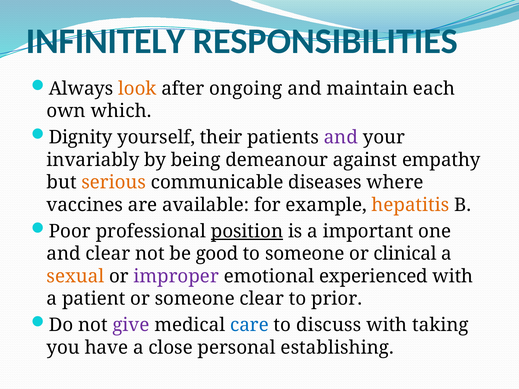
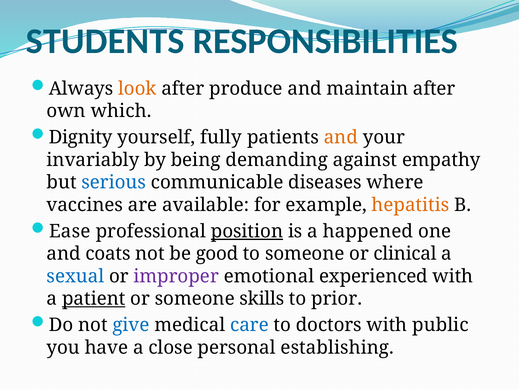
INFINITELY: INFINITELY -> STUDENTS
ongoing: ongoing -> produce
maintain each: each -> after
their: their -> fully
and at (341, 137) colour: purple -> orange
demeanour: demeanour -> demanding
serious colour: orange -> blue
Poor: Poor -> Ease
important: important -> happened
and clear: clear -> coats
sexual colour: orange -> blue
patient underline: none -> present
someone clear: clear -> skills
give colour: purple -> blue
discuss: discuss -> doctors
taking: taking -> public
